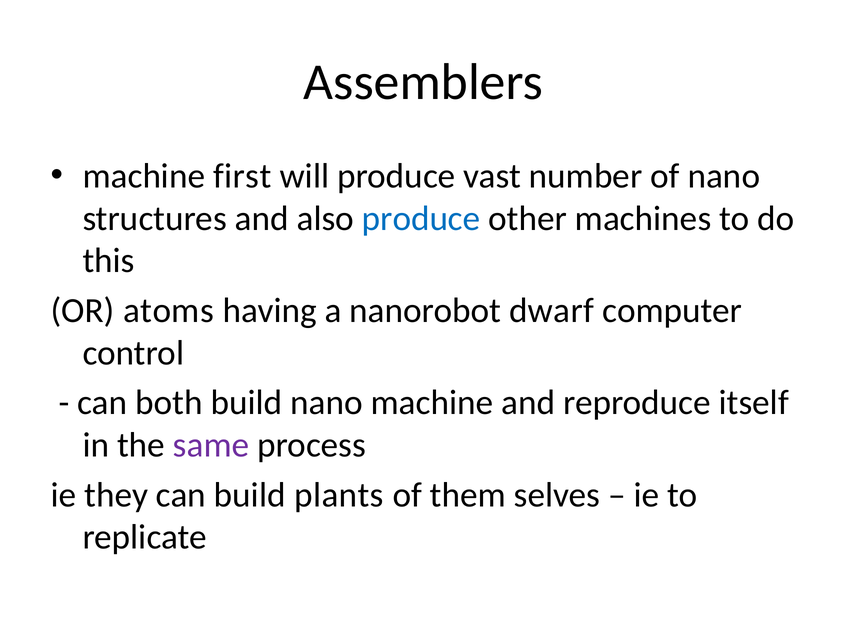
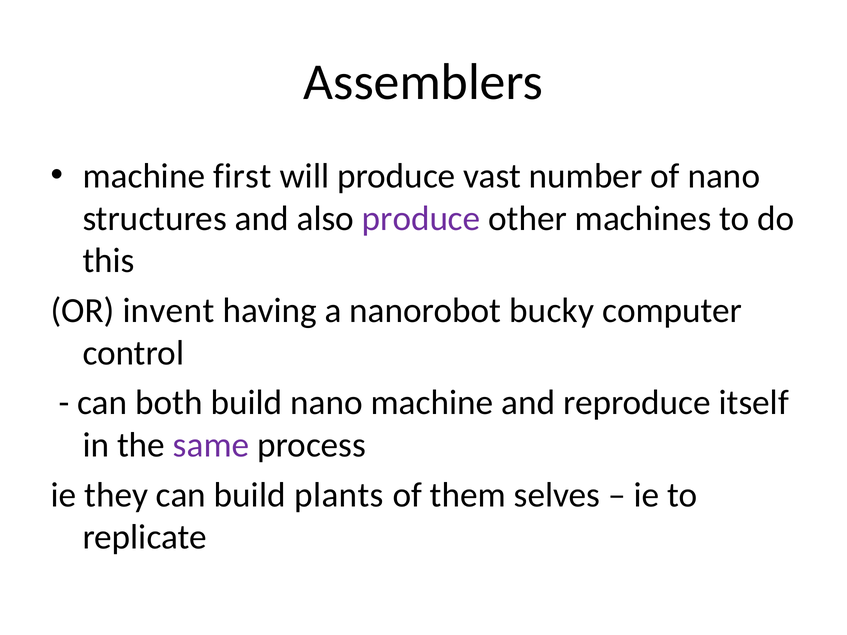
produce at (421, 218) colour: blue -> purple
atoms: atoms -> invent
dwarf: dwarf -> bucky
